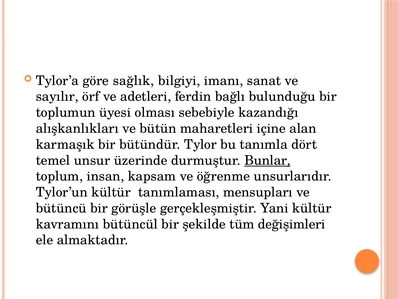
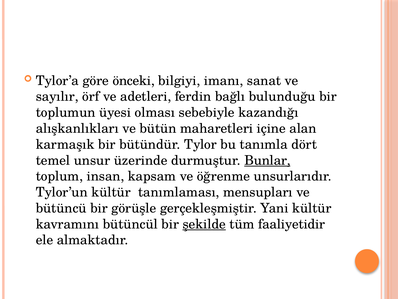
sağlık: sağlık -> önceki
şekilde underline: none -> present
değişimleri: değişimleri -> faaliyetidir
